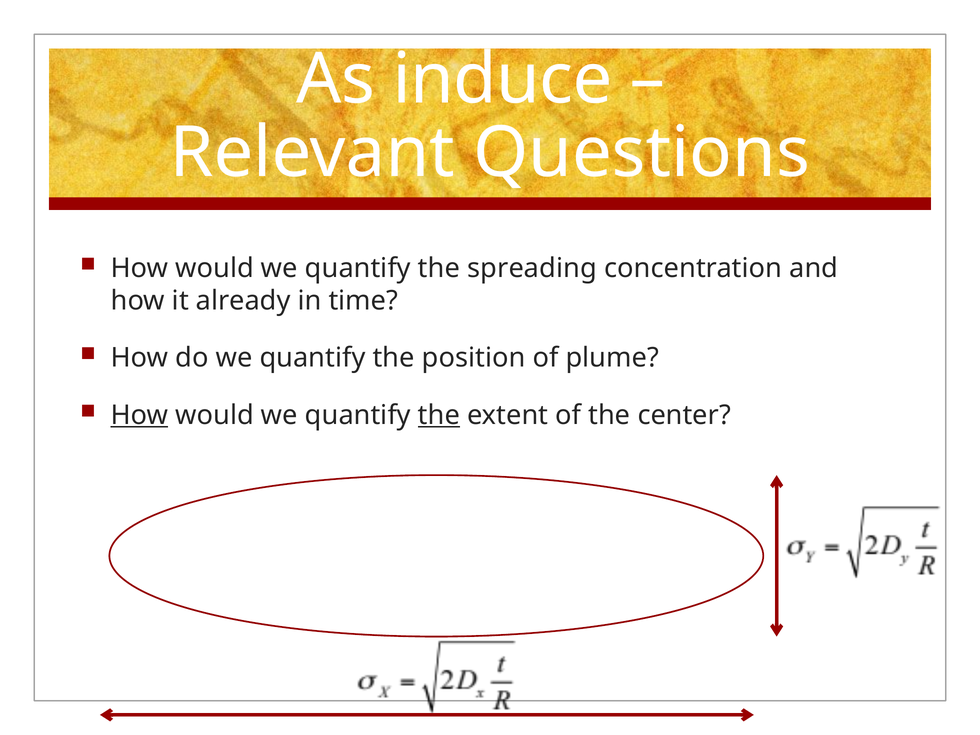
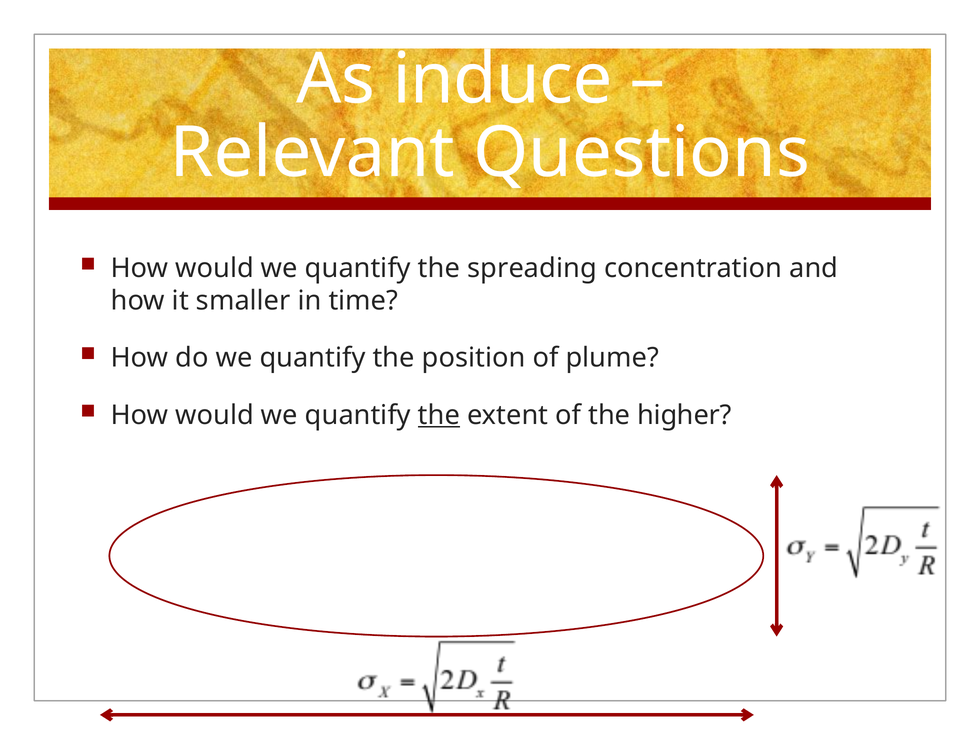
already: already -> smaller
How at (140, 415) underline: present -> none
center: center -> higher
